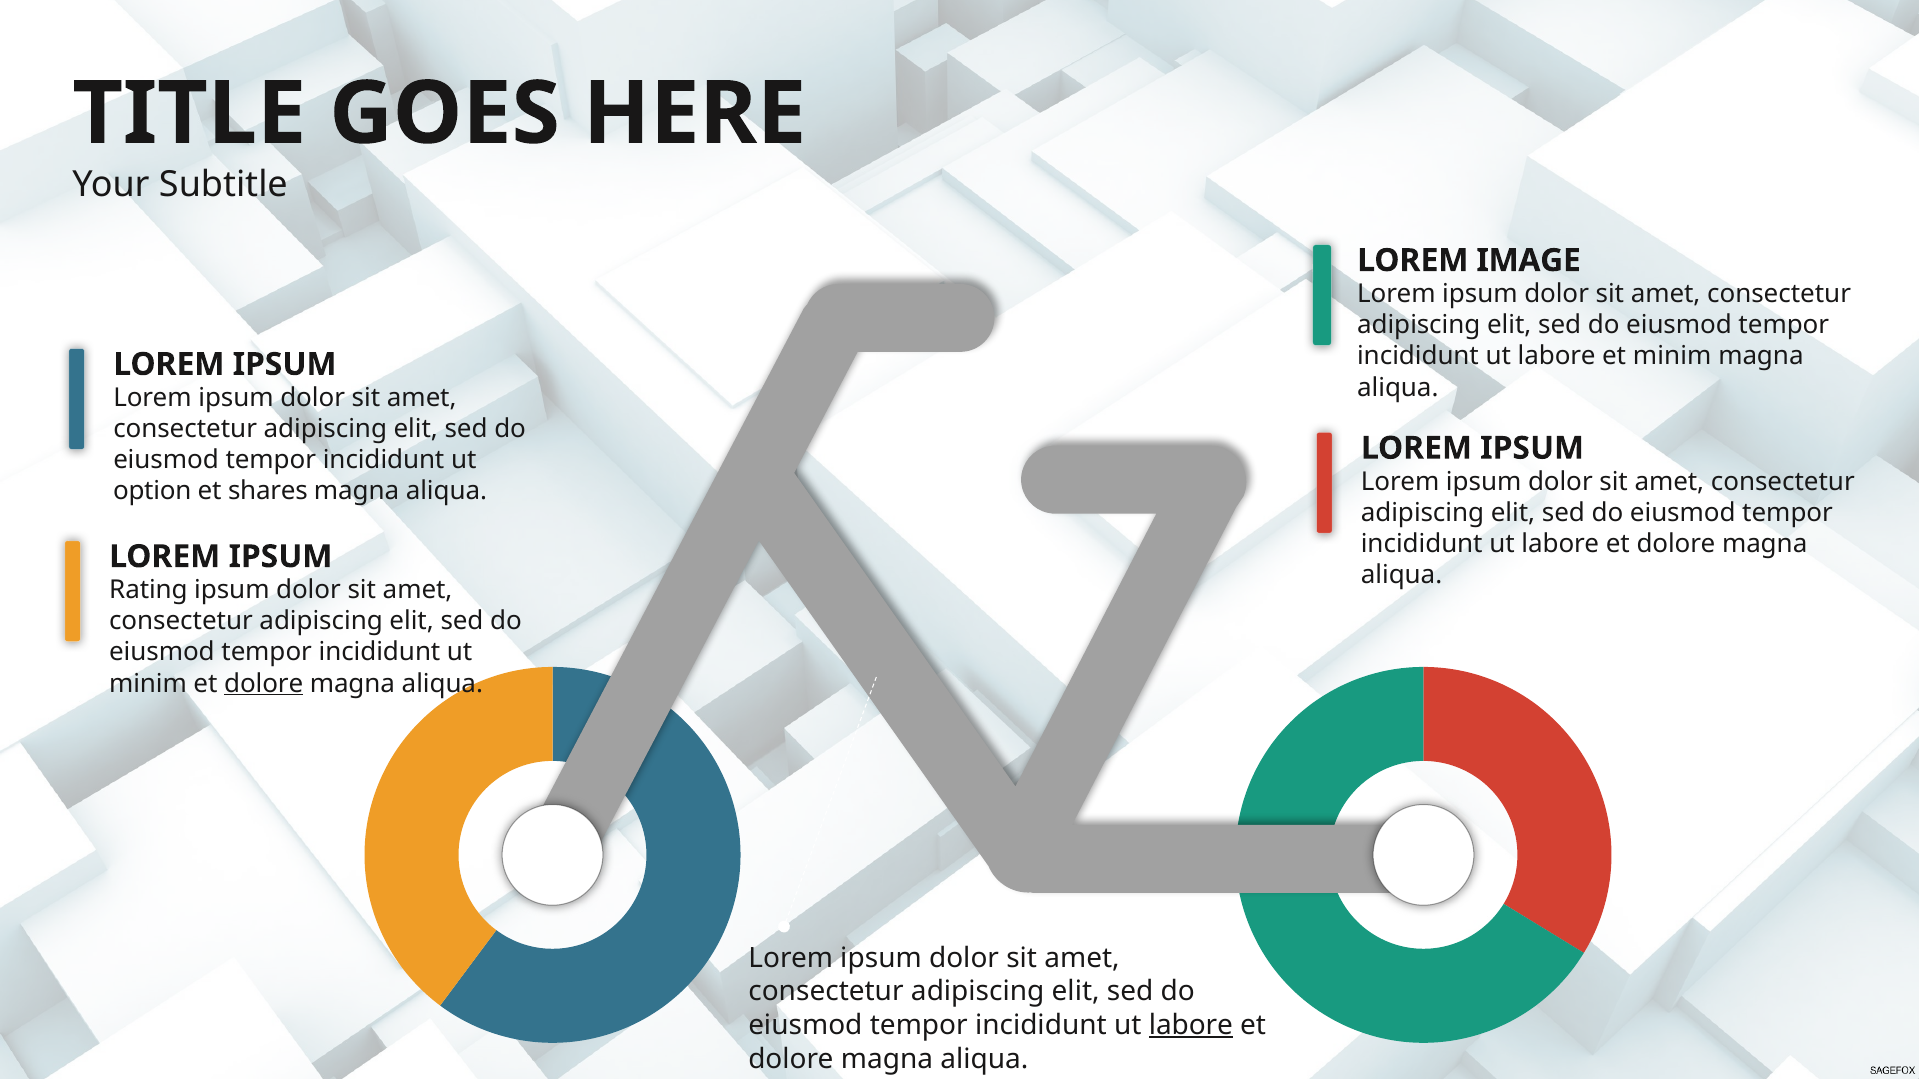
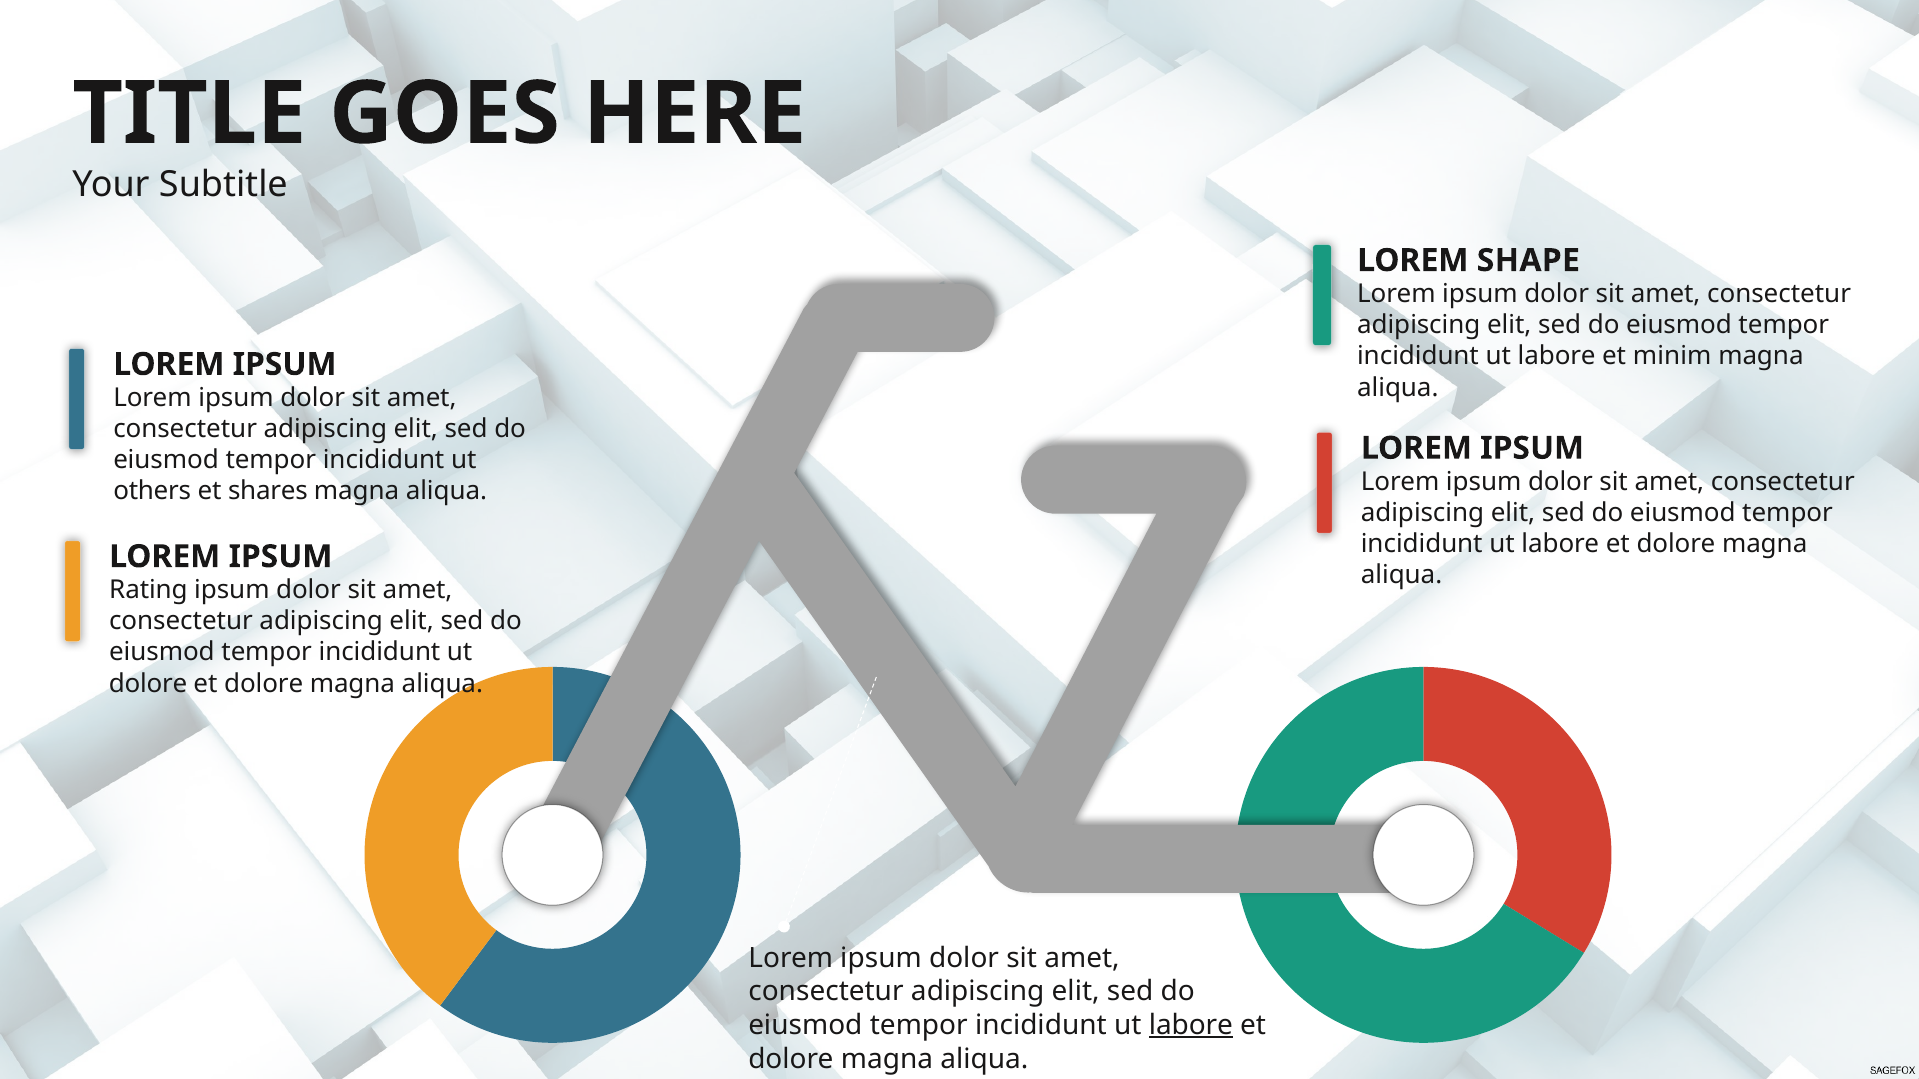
IMAGE: IMAGE -> SHAPE
option: option -> others
minim at (148, 684): minim -> dolore
dolore at (264, 684) underline: present -> none
